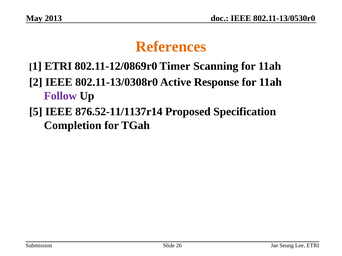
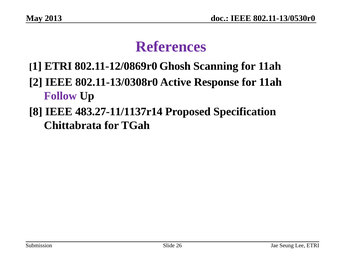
References colour: orange -> purple
Timer: Timer -> Ghosh
5: 5 -> 8
876.52-11/1137r14: 876.52-11/1137r14 -> 483.27-11/1137r14
Completion: Completion -> Chittabrata
